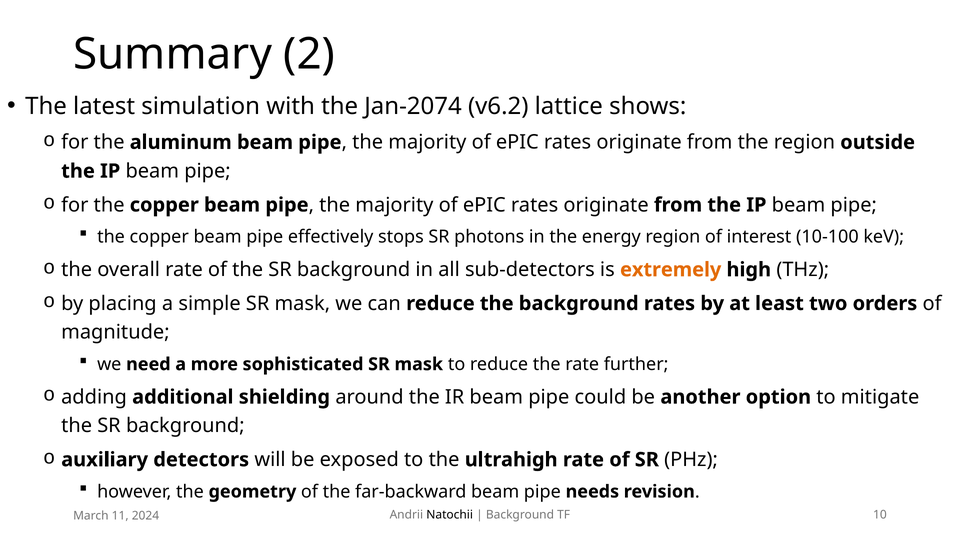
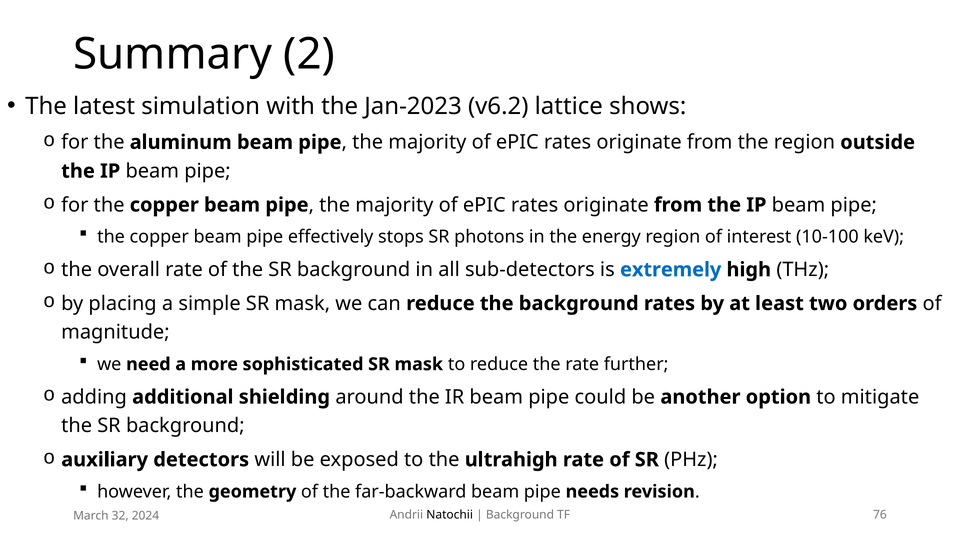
Jan-2074: Jan-2074 -> Jan-2023
extremely colour: orange -> blue
10: 10 -> 76
11: 11 -> 32
